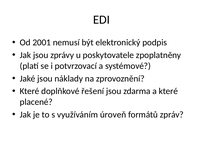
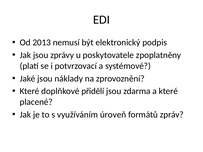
2001: 2001 -> 2013
řešení: řešení -> přidělí
